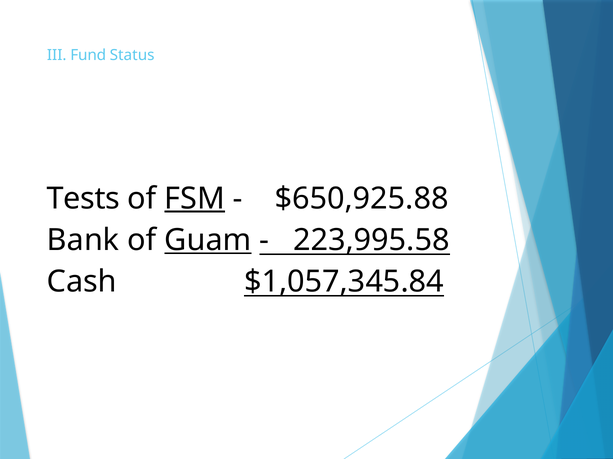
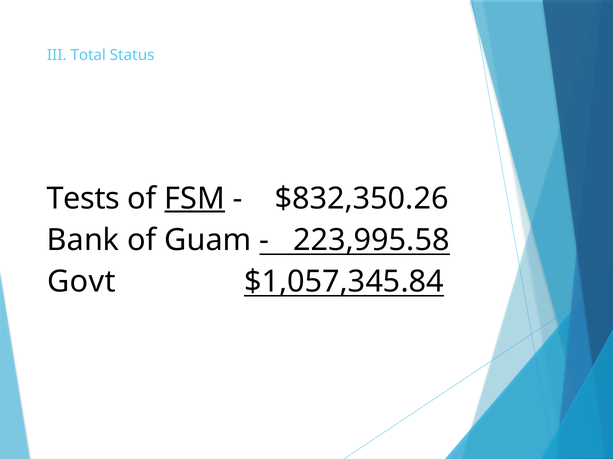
Fund: Fund -> Total
$650,925.88: $650,925.88 -> $832,350.26
Guam underline: present -> none
Cash: Cash -> Govt
